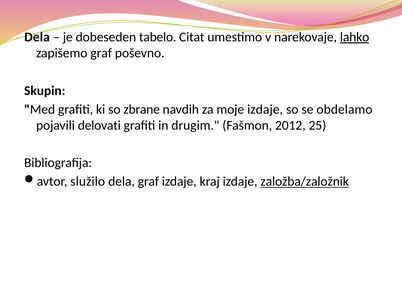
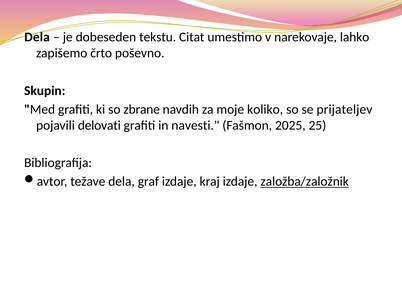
tabelo: tabelo -> tekstu
lahko underline: present -> none
zapišemo graf: graf -> črto
moje izdaje: izdaje -> koliko
obdelamo: obdelamo -> prijateljev
drugim: drugim -> navesti
2012: 2012 -> 2025
služilo: služilo -> težave
